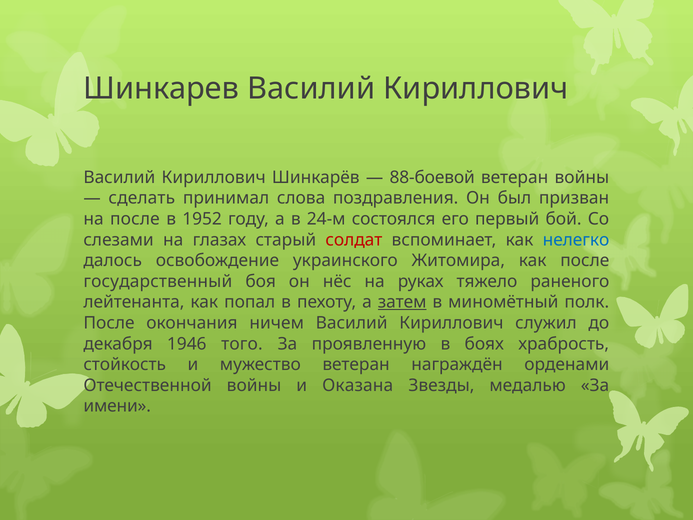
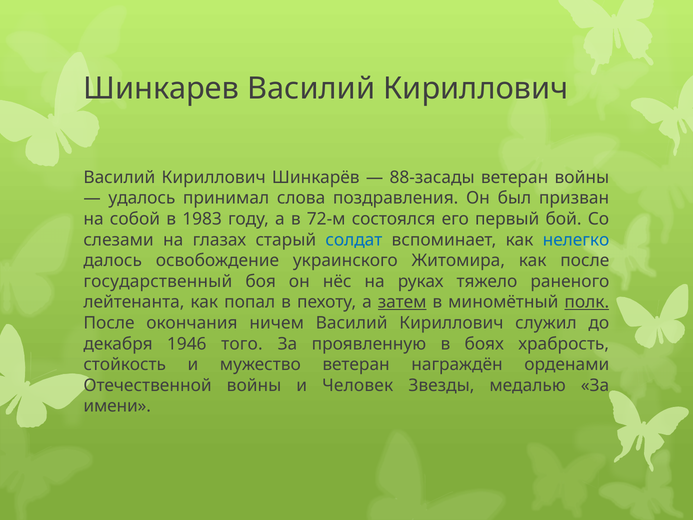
88-боевой: 88-боевой -> 88-засады
сделать: сделать -> удалось
на после: после -> собой
1952: 1952 -> 1983
24-м: 24-м -> 72-м
солдат colour: red -> blue
полк underline: none -> present
Оказана: Оказана -> Человек
